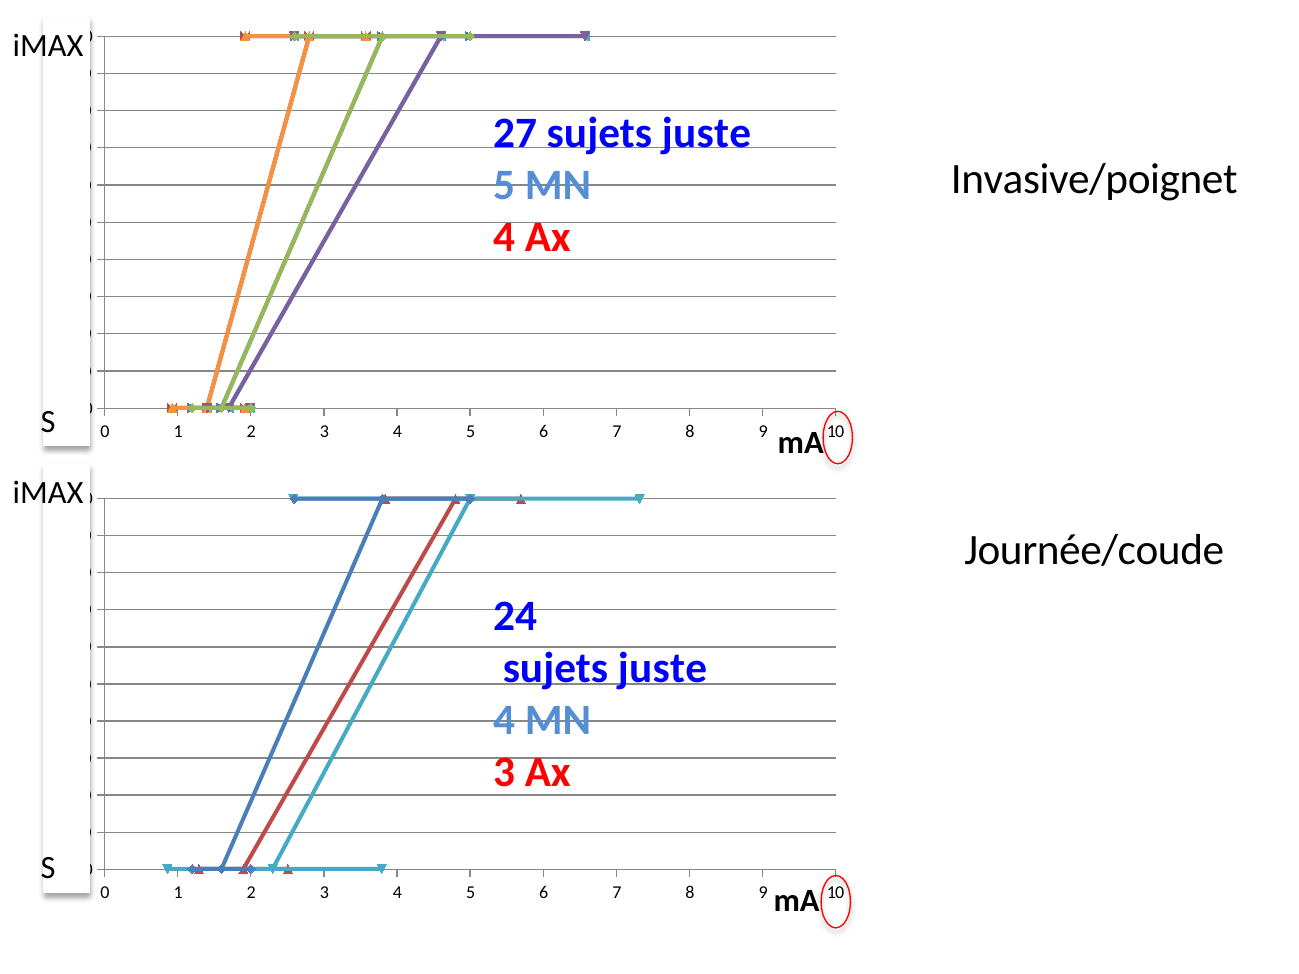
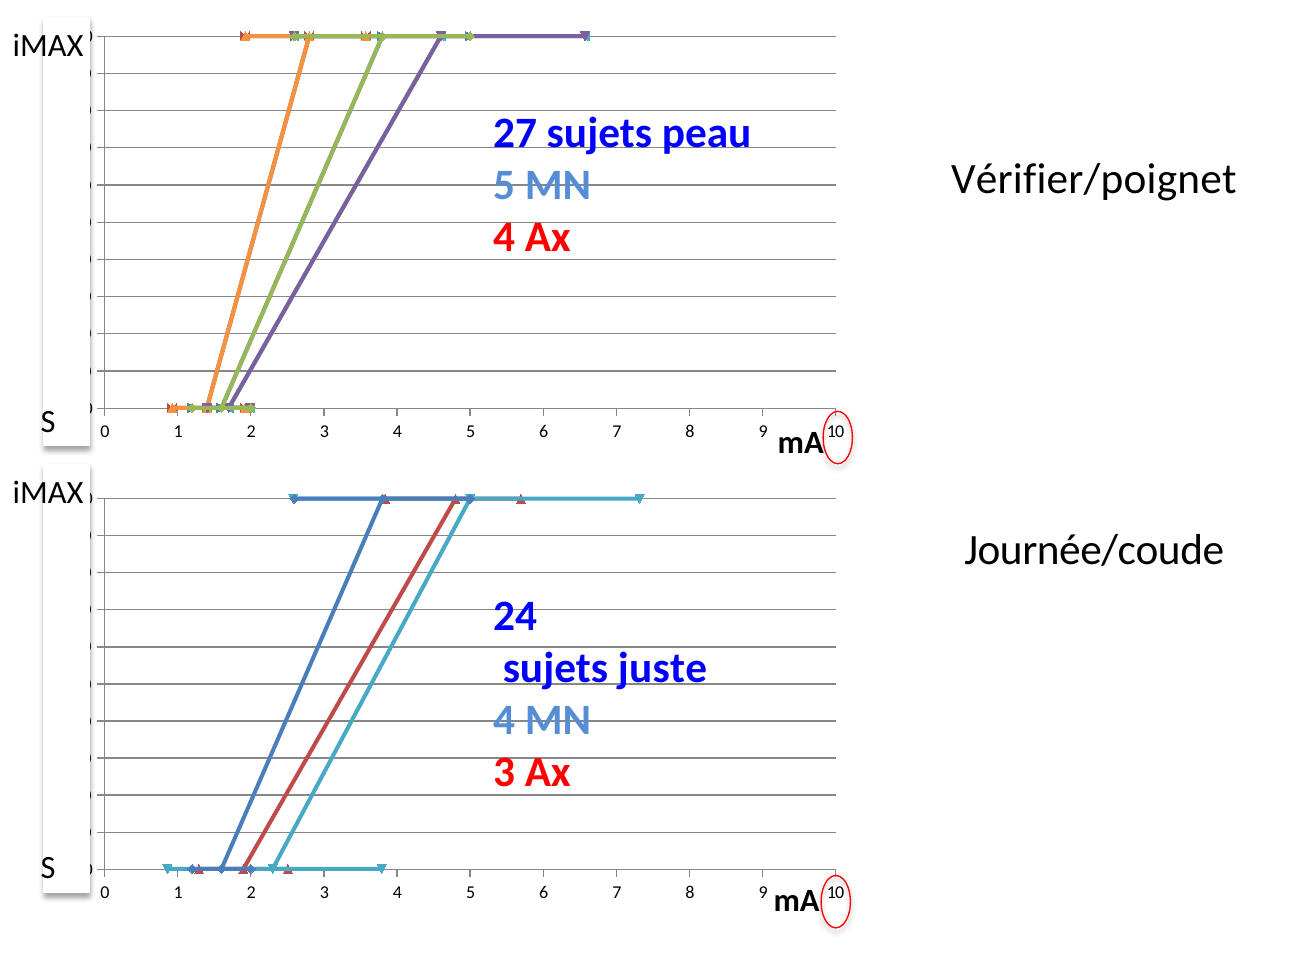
27 sujets juste: juste -> peau
Invasive/poignet: Invasive/poignet -> Vérifier/poignet
